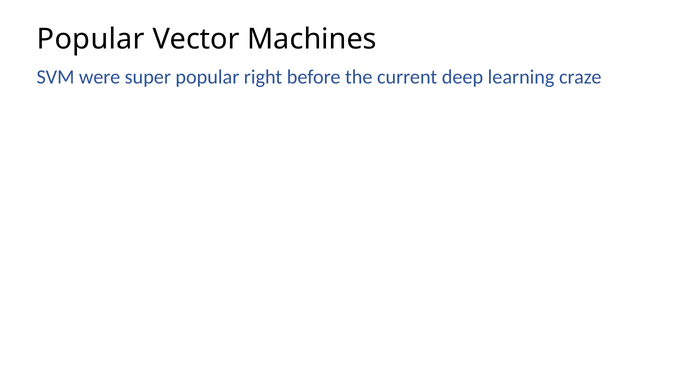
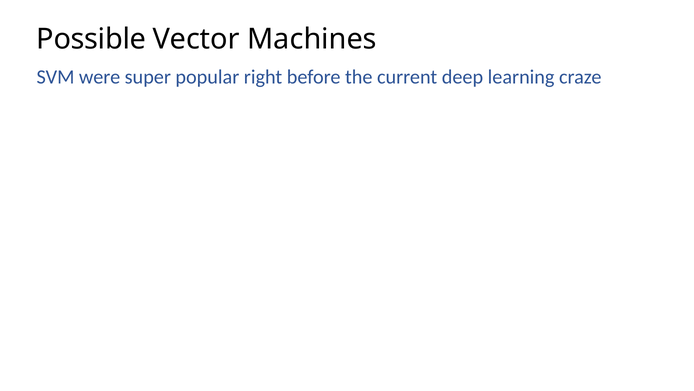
Popular at (91, 39): Popular -> Possible
